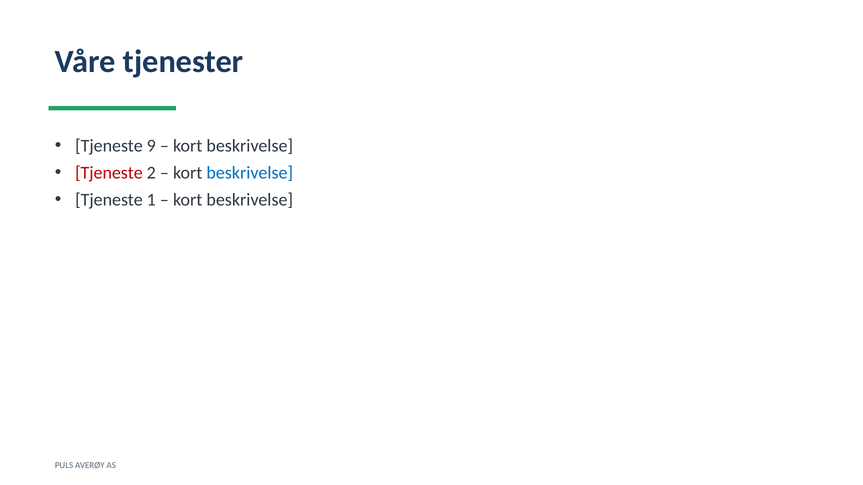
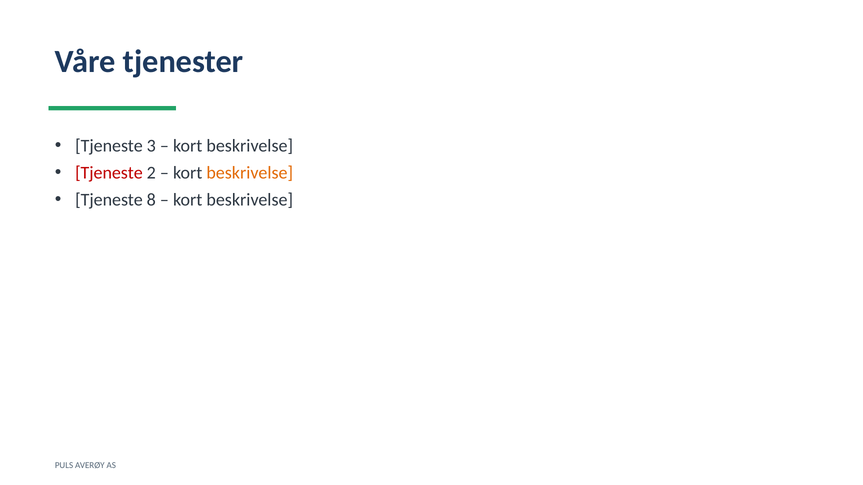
9: 9 -> 3
beskrivelse at (250, 173) colour: blue -> orange
1: 1 -> 8
